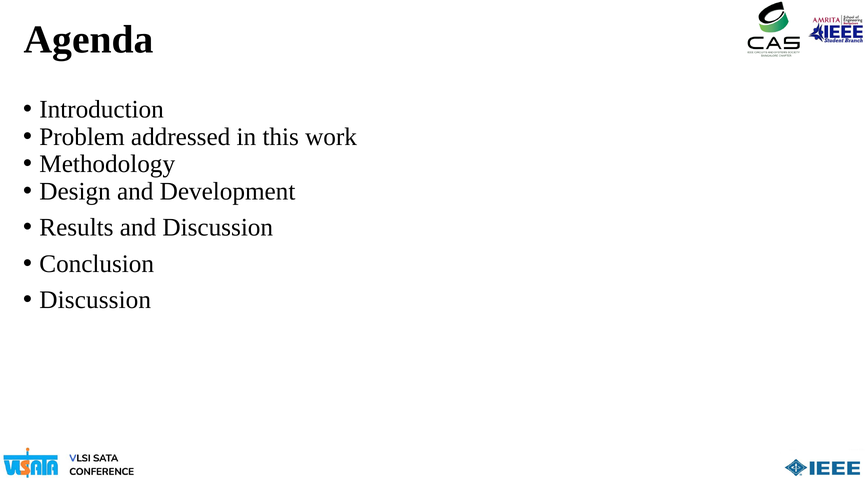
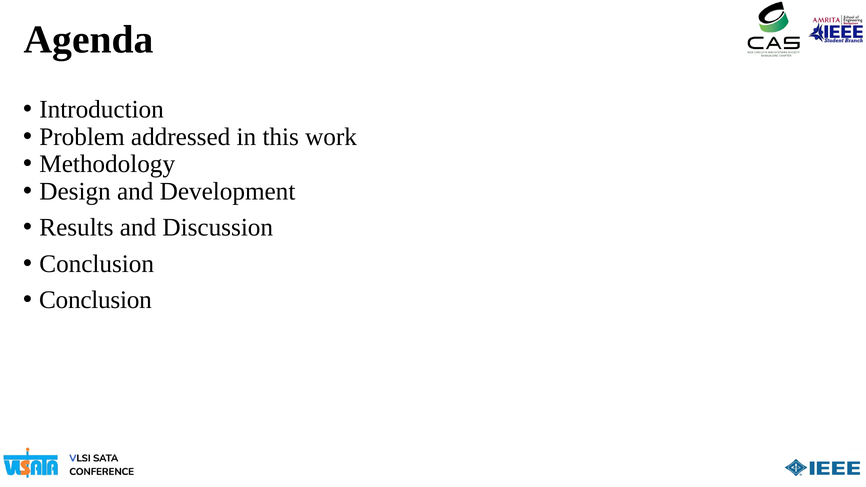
Discussion at (95, 300): Discussion -> Conclusion
